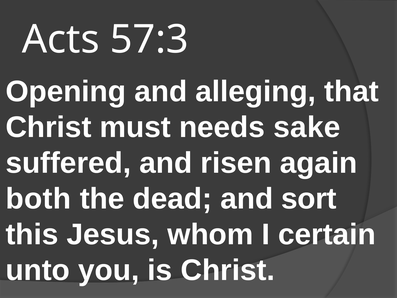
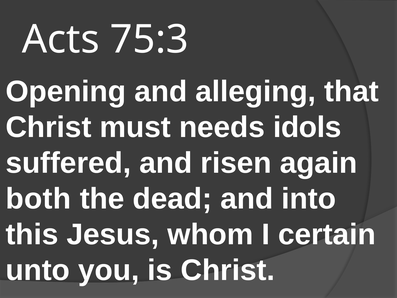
57:3: 57:3 -> 75:3
sake: sake -> idols
sort: sort -> into
